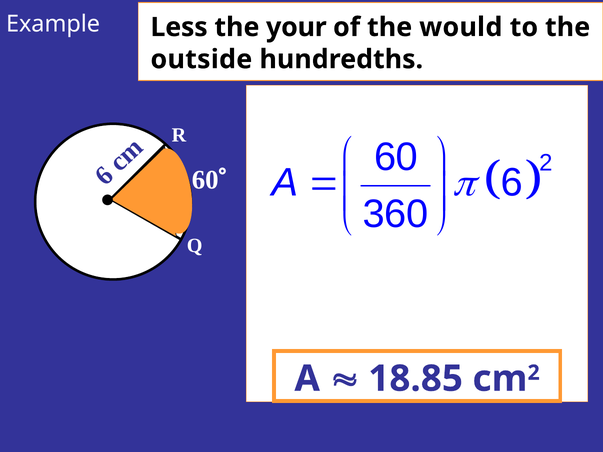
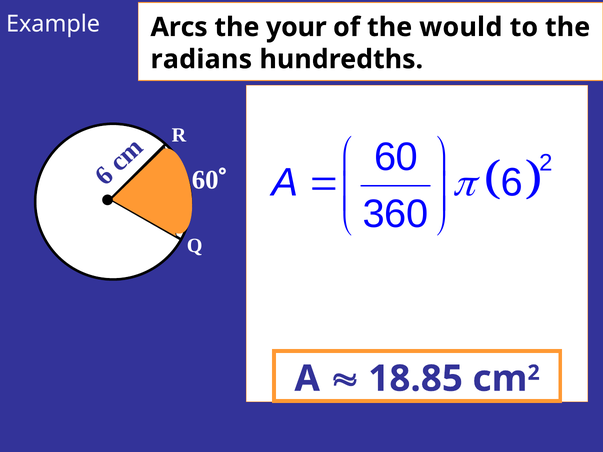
Less: Less -> Arcs
outside: outside -> radians
